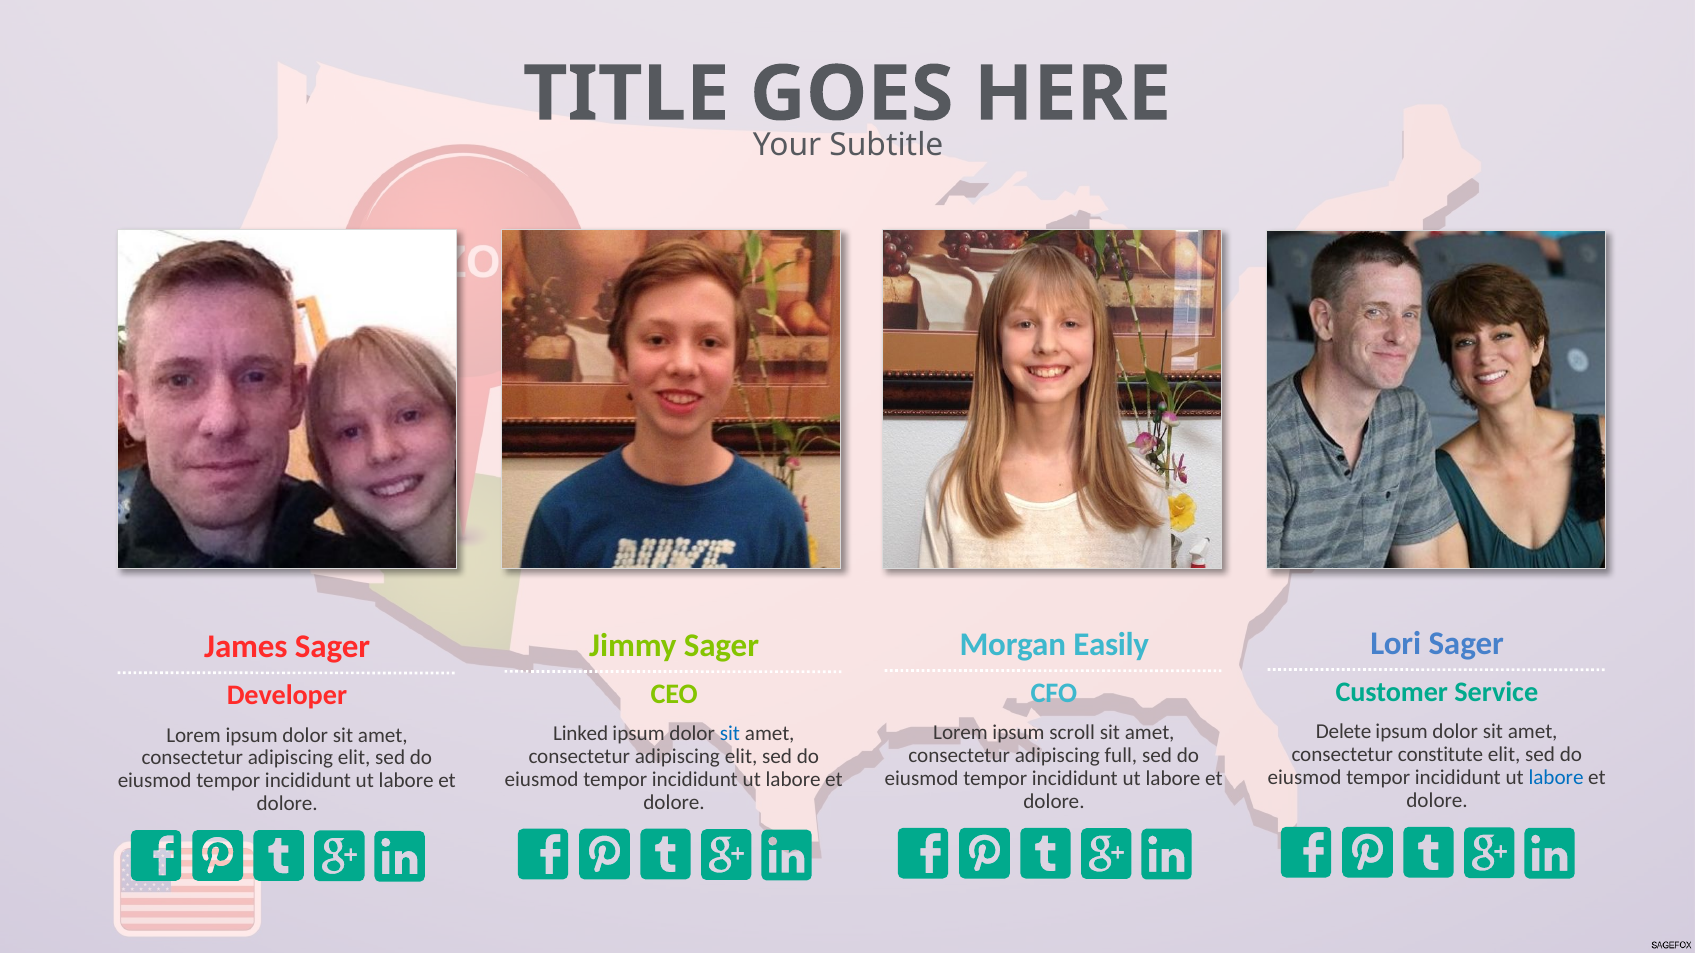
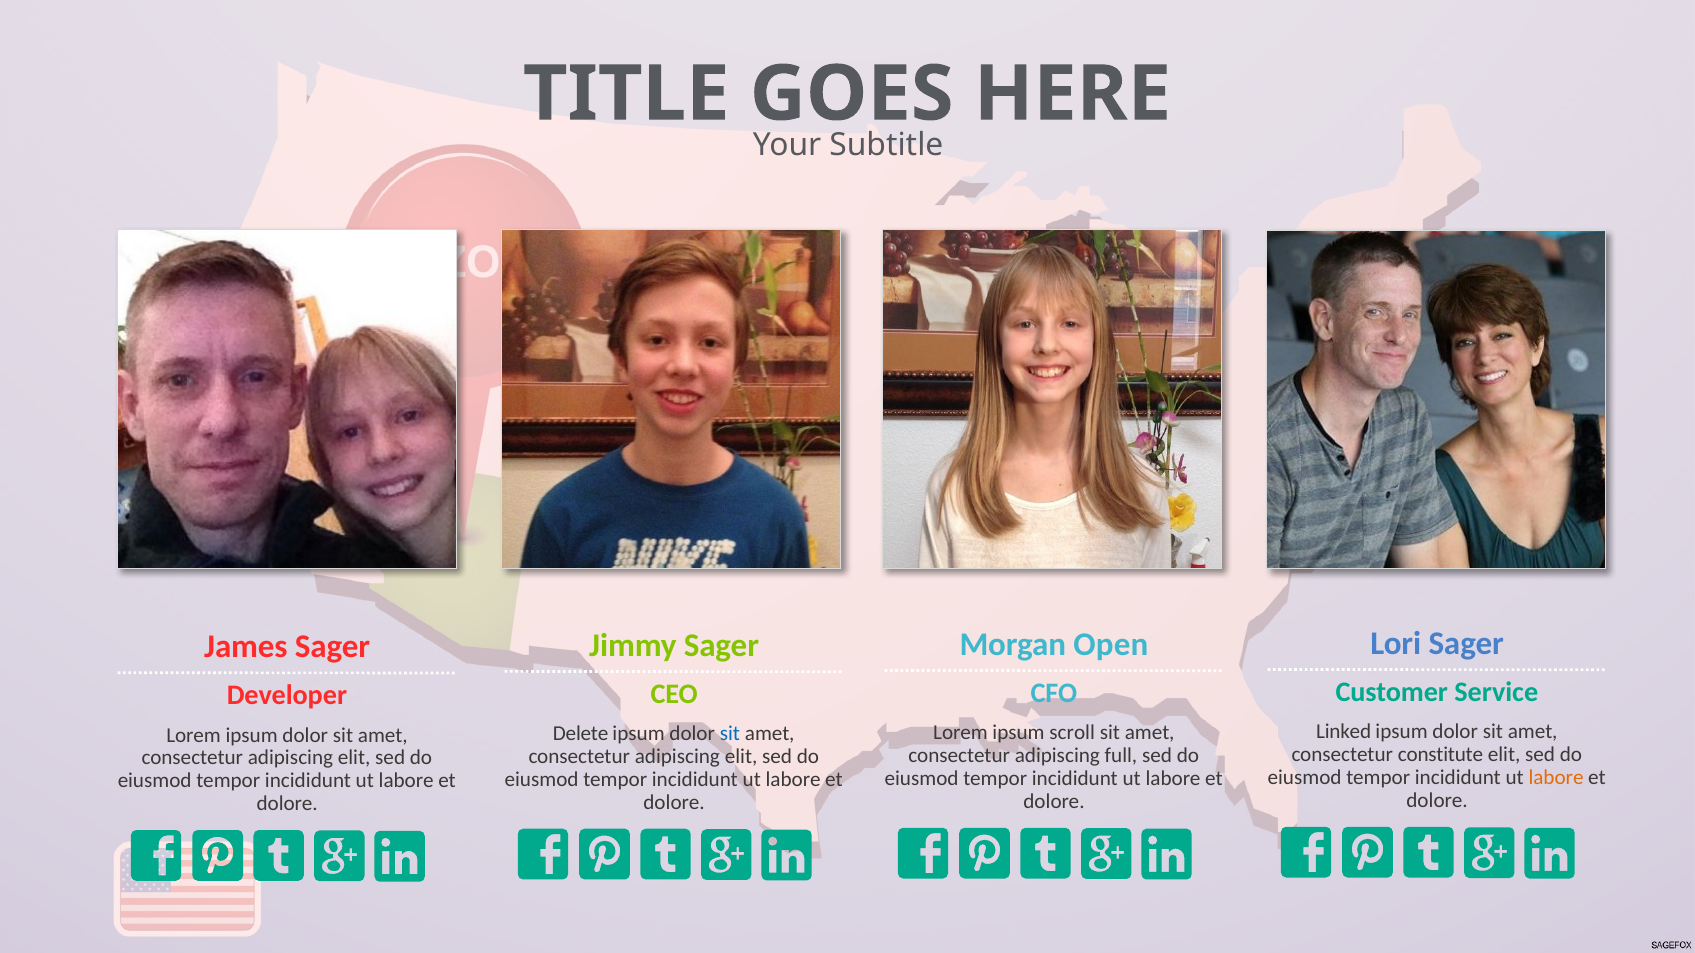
Easily: Easily -> Open
Delete: Delete -> Linked
Linked: Linked -> Delete
labore at (1556, 778) colour: blue -> orange
